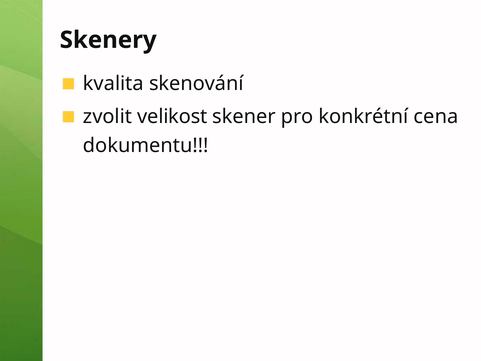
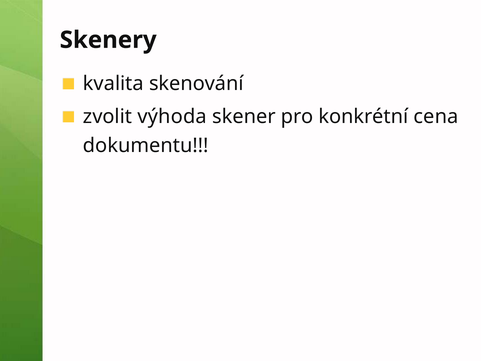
velikost: velikost -> výhoda
